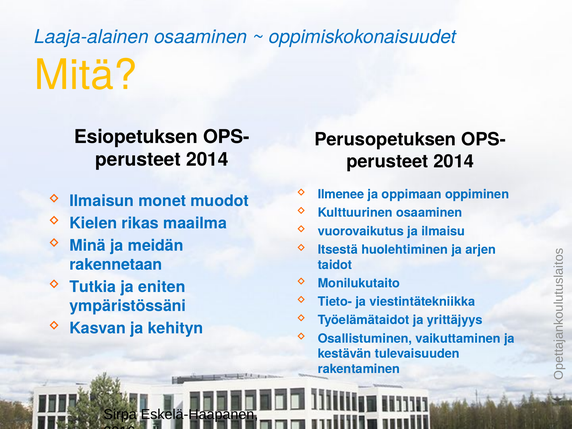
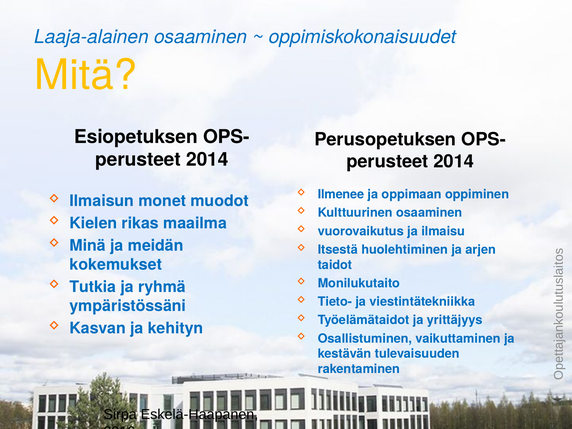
rakennetaan: rakennetaan -> kokemukset
eniten: eniten -> ryhmä
